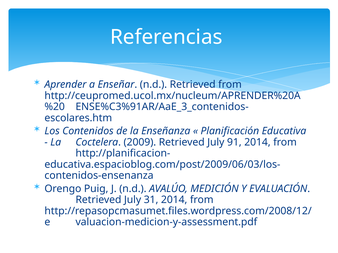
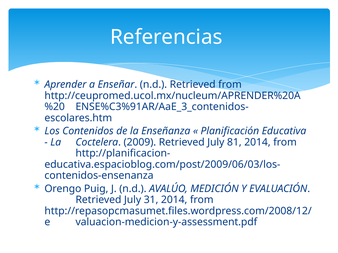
91: 91 -> 81
